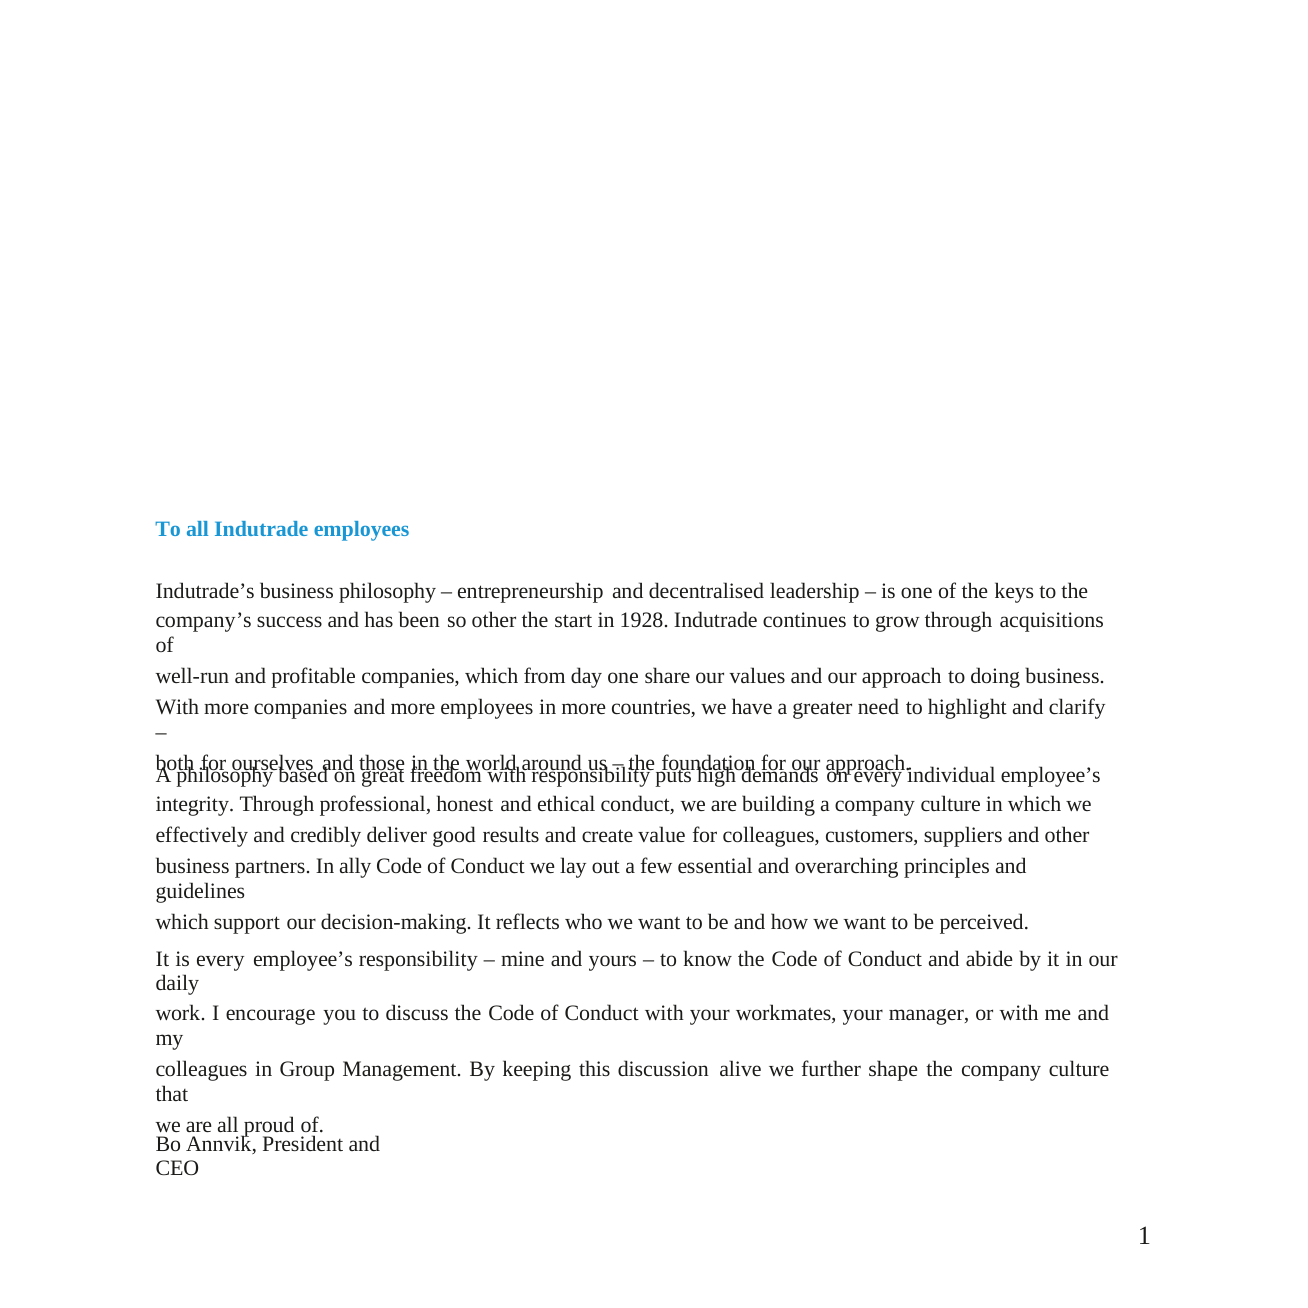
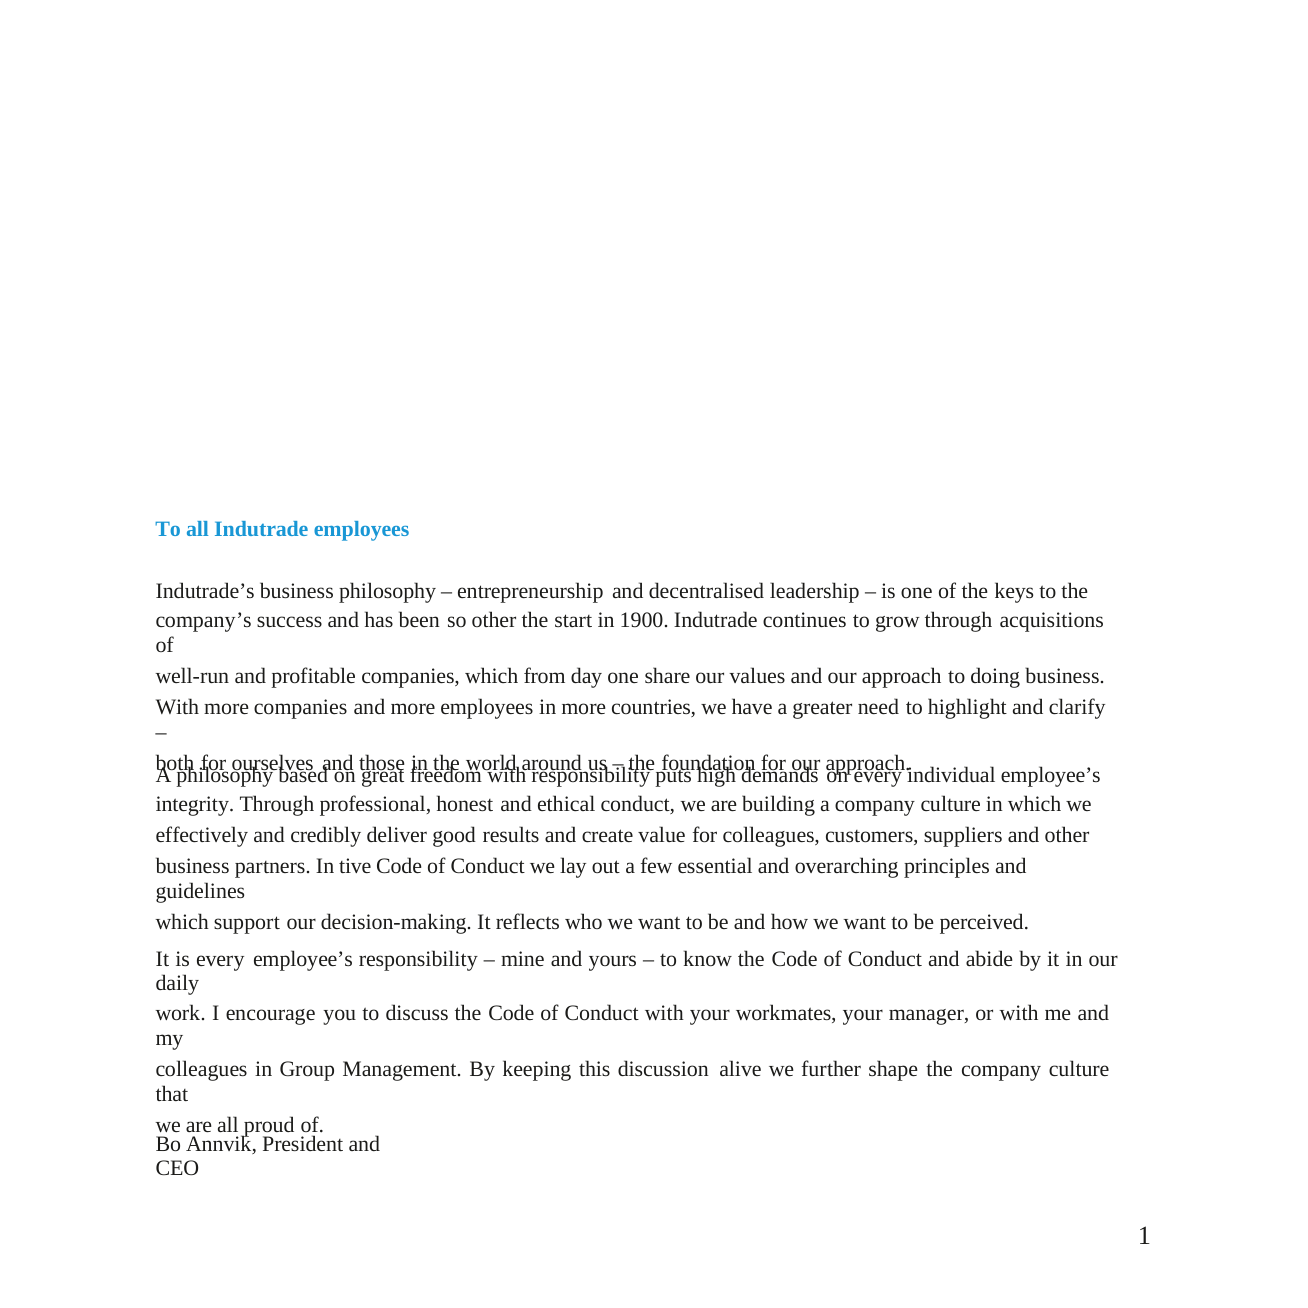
1928: 1928 -> 1900
ally: ally -> tive
